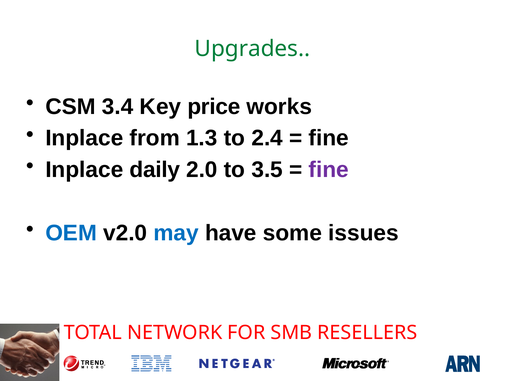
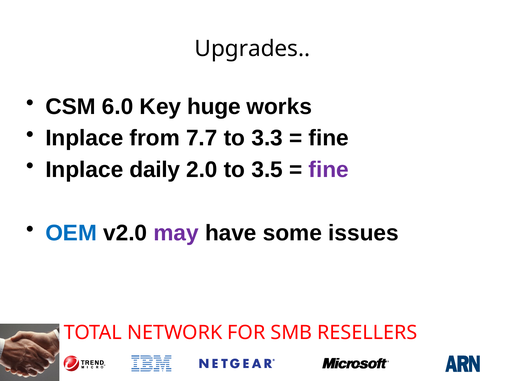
Upgrades colour: green -> black
3.4: 3.4 -> 6.0
price: price -> huge
1.3: 1.3 -> 7.7
2.4: 2.4 -> 3.3
may colour: blue -> purple
